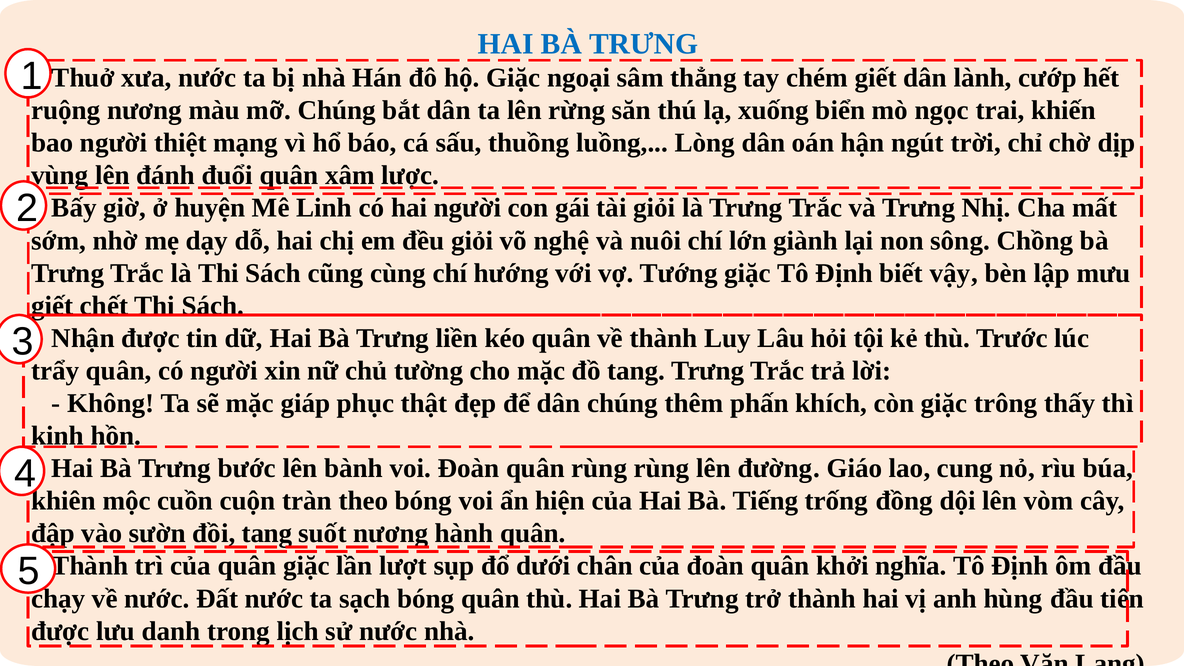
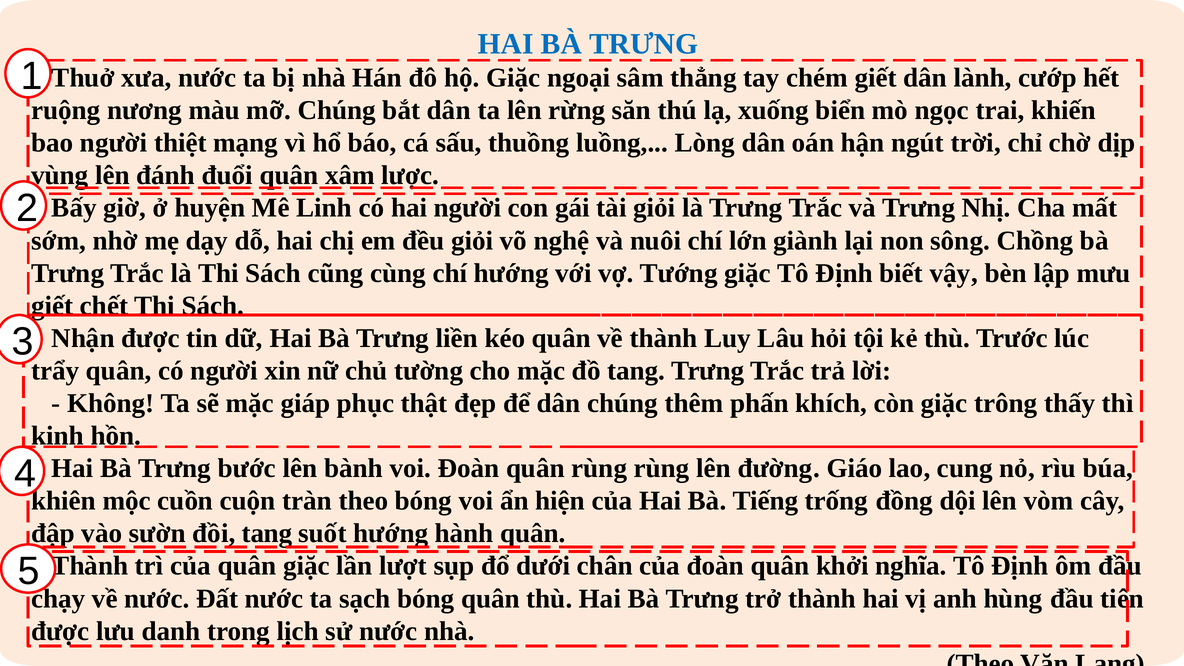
suốt nương: nương -> hướng
